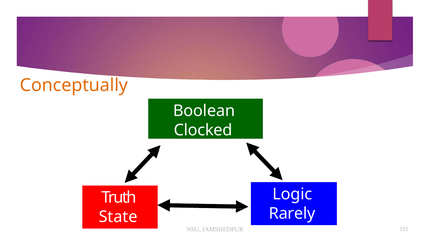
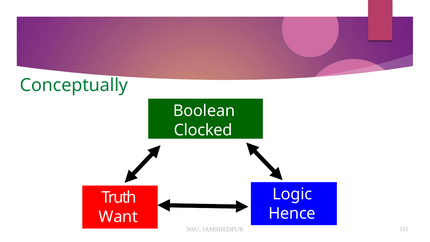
Conceptually colour: orange -> green
Rarely: Rarely -> Hence
State: State -> Want
